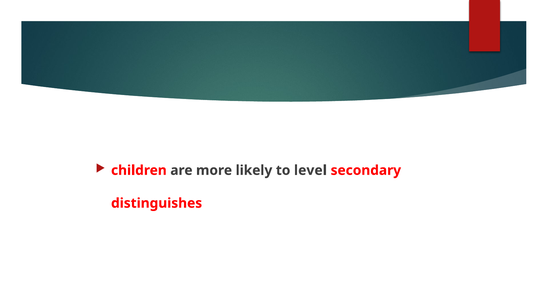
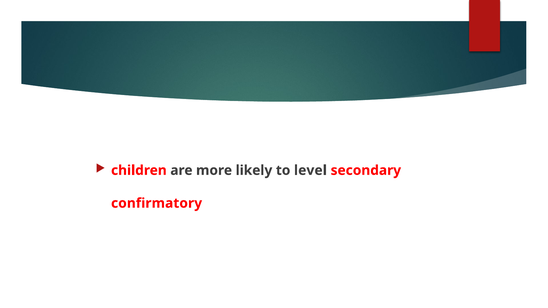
distinguishes: distinguishes -> confirmatory
